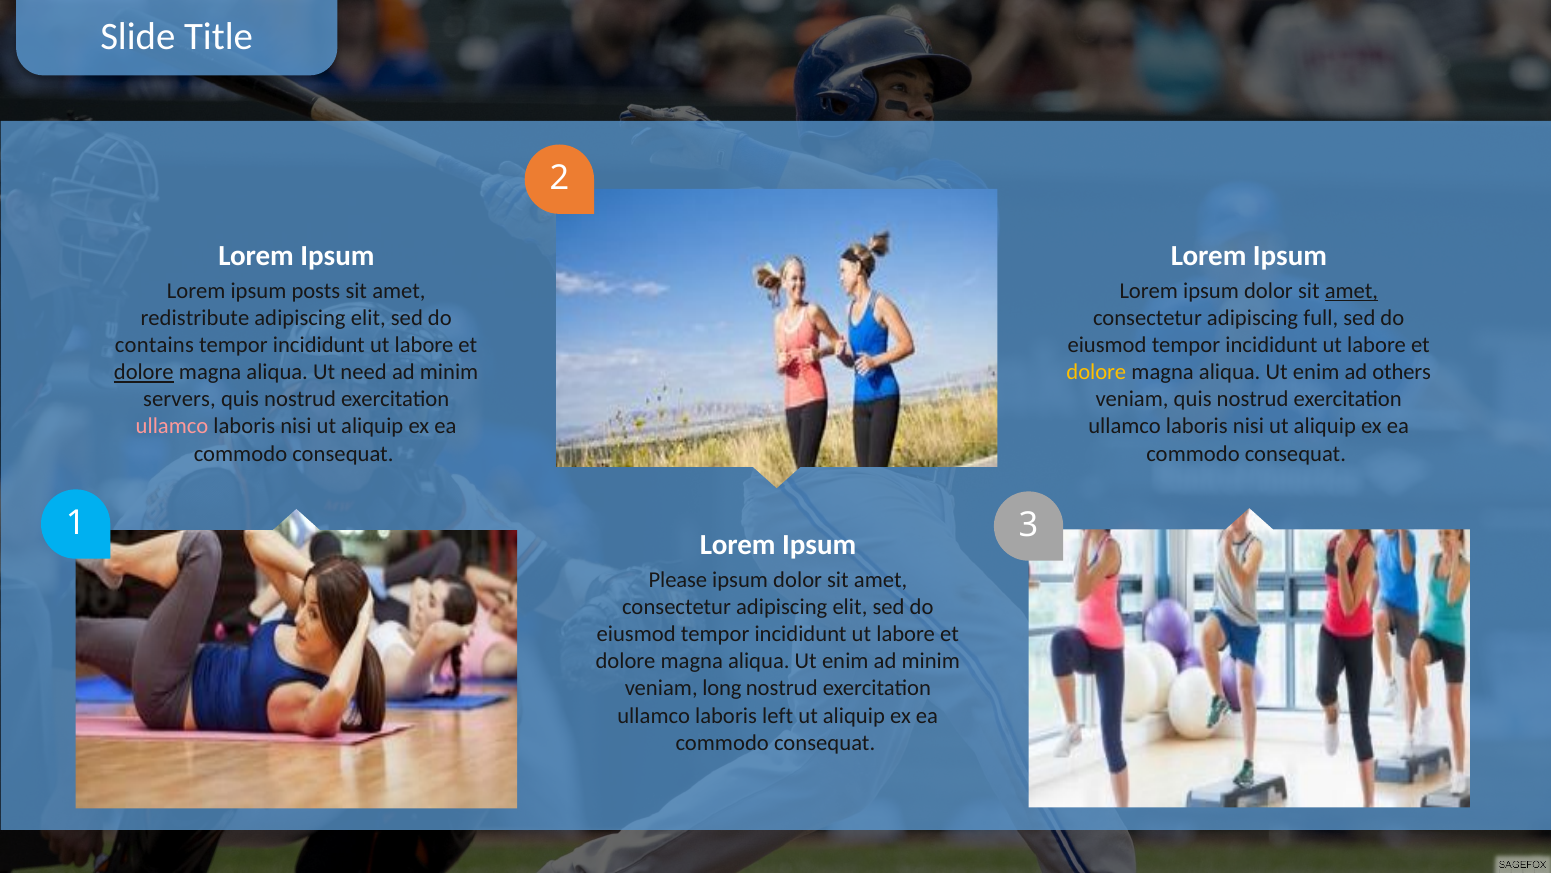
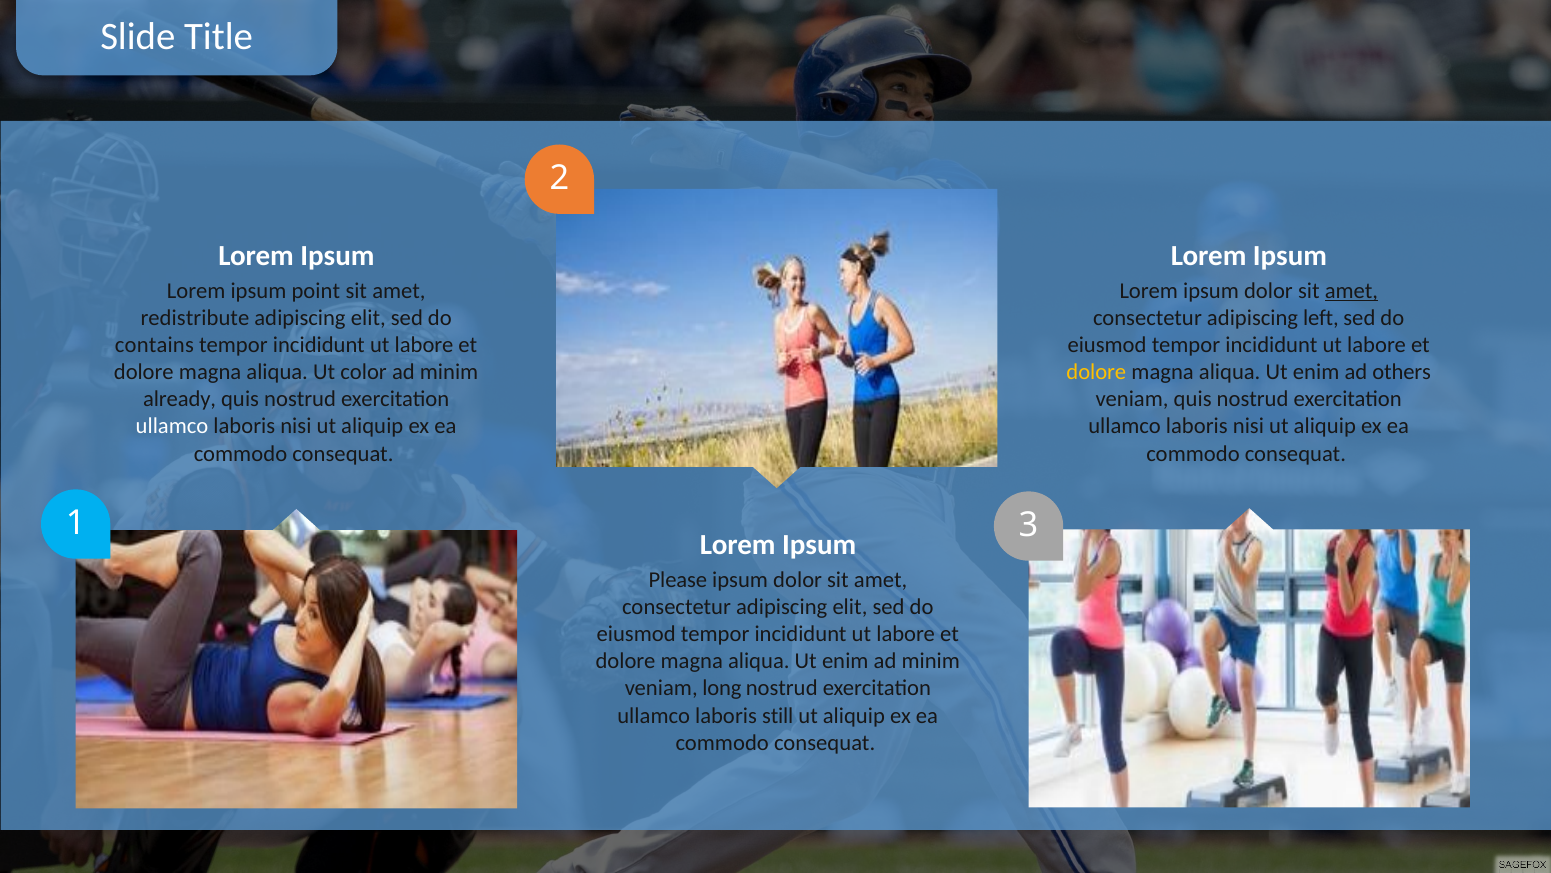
posts: posts -> point
full: full -> left
dolore at (144, 372) underline: present -> none
need: need -> color
servers: servers -> already
ullamco at (172, 426) colour: pink -> white
left: left -> still
